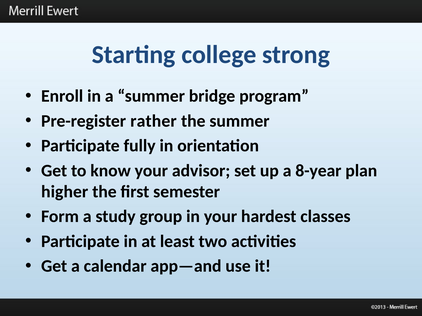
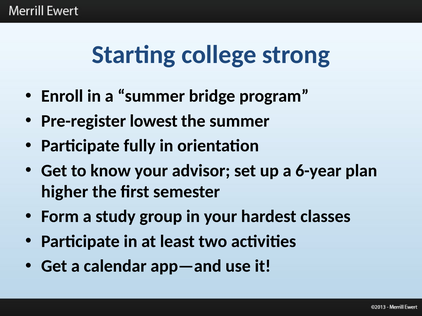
rather: rather -> lowest
8-year: 8-year -> 6-year
